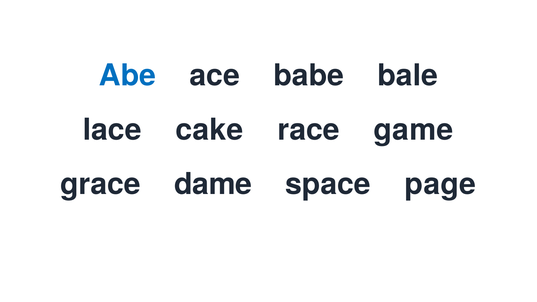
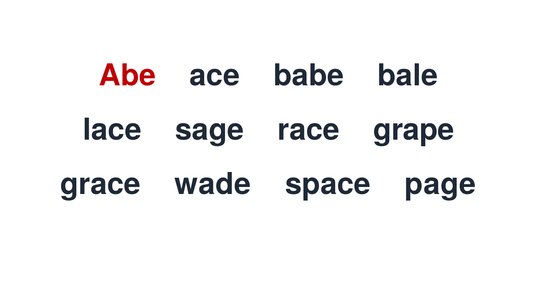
Abe colour: blue -> red
cake: cake -> sage
game: game -> grape
dame: dame -> wade
